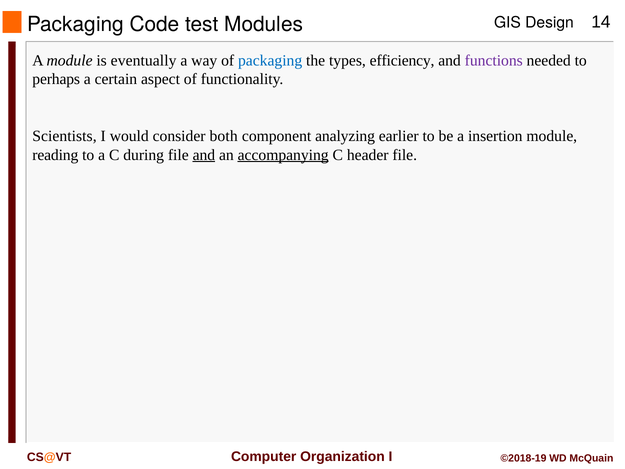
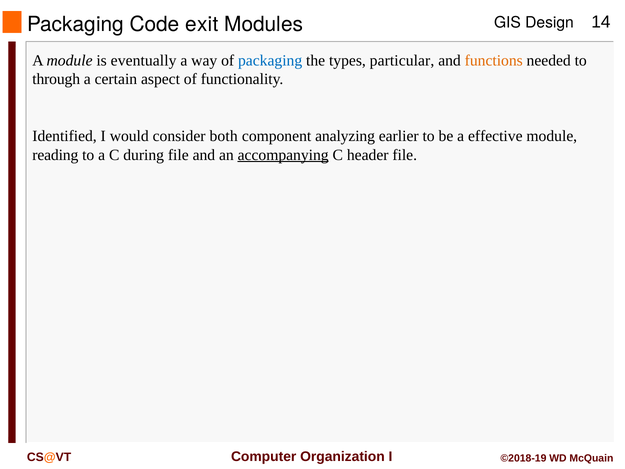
test: test -> exit
efficiency: efficiency -> particular
functions colour: purple -> orange
perhaps: perhaps -> through
Scientists: Scientists -> Identified
insertion: insertion -> effective
and at (204, 155) underline: present -> none
